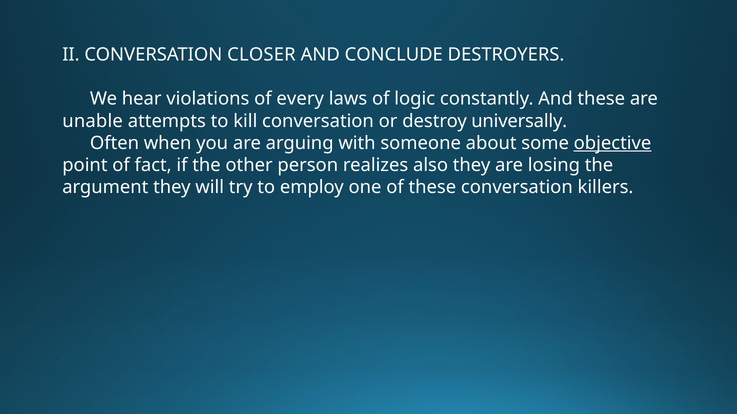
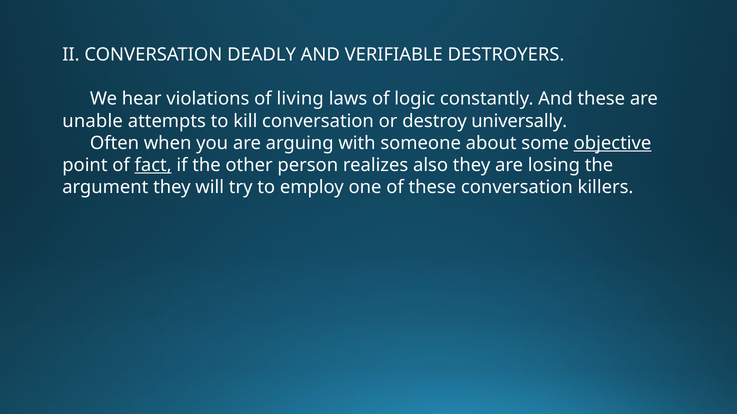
CLOSER: CLOSER -> DEADLY
CONCLUDE: CONCLUDE -> VERIFIABLE
every: every -> living
fact underline: none -> present
